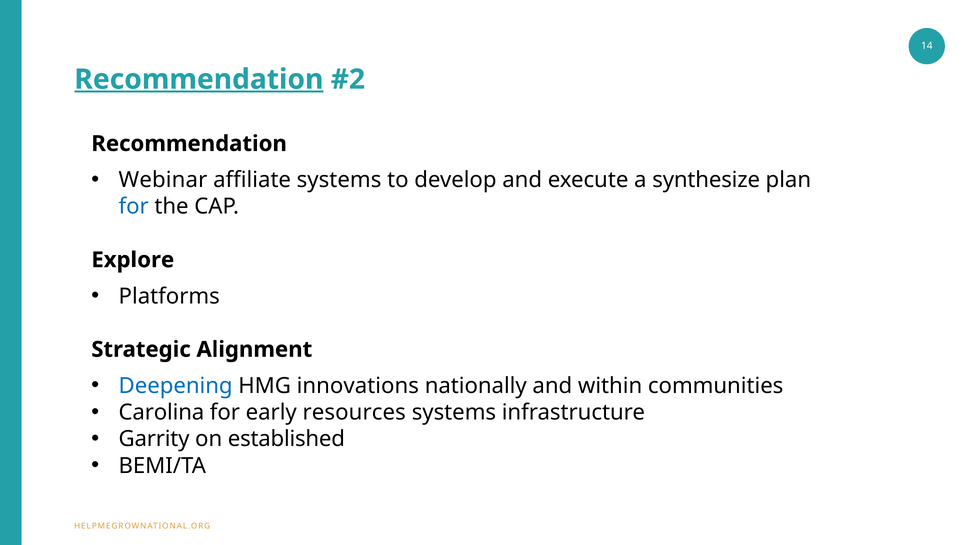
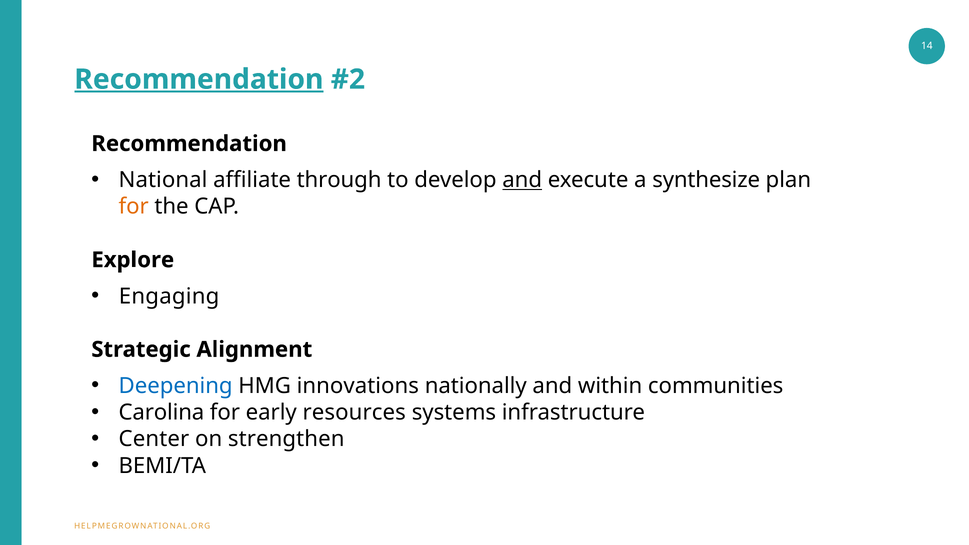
Webinar: Webinar -> National
affiliate systems: systems -> through
and at (522, 180) underline: none -> present
for at (134, 207) colour: blue -> orange
Platforms: Platforms -> Engaging
Garrity: Garrity -> Center
established: established -> strengthen
